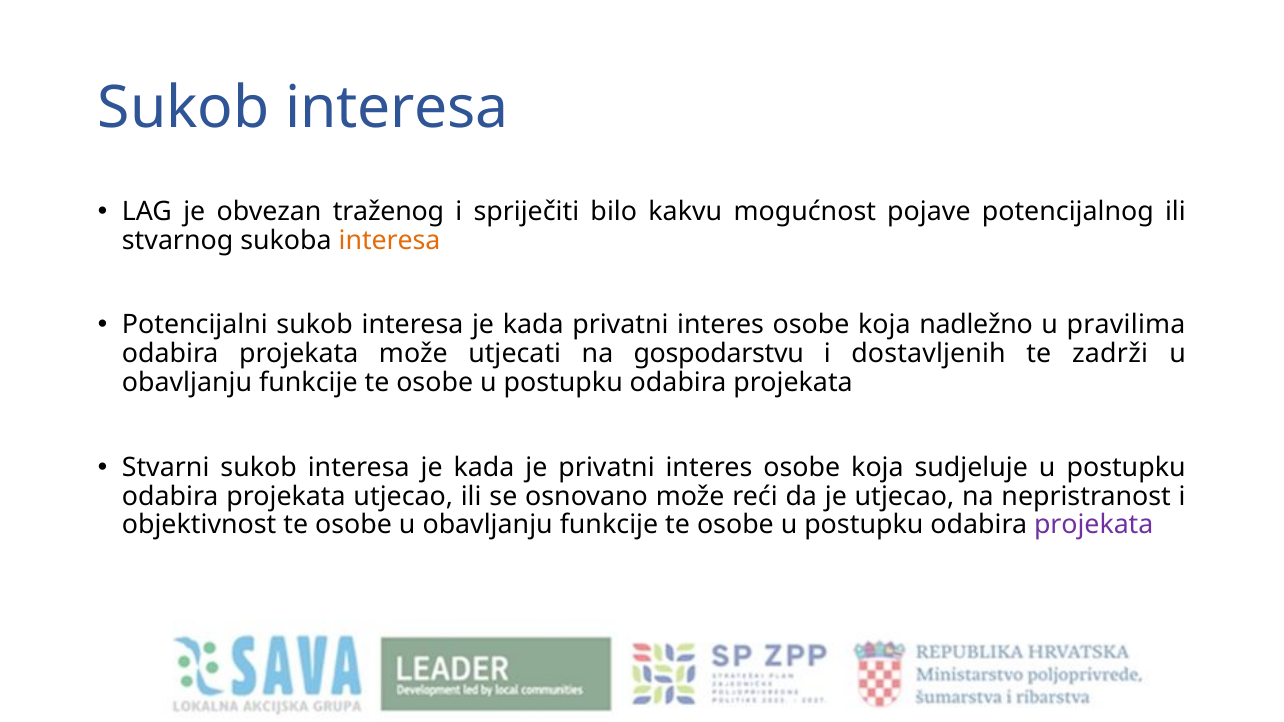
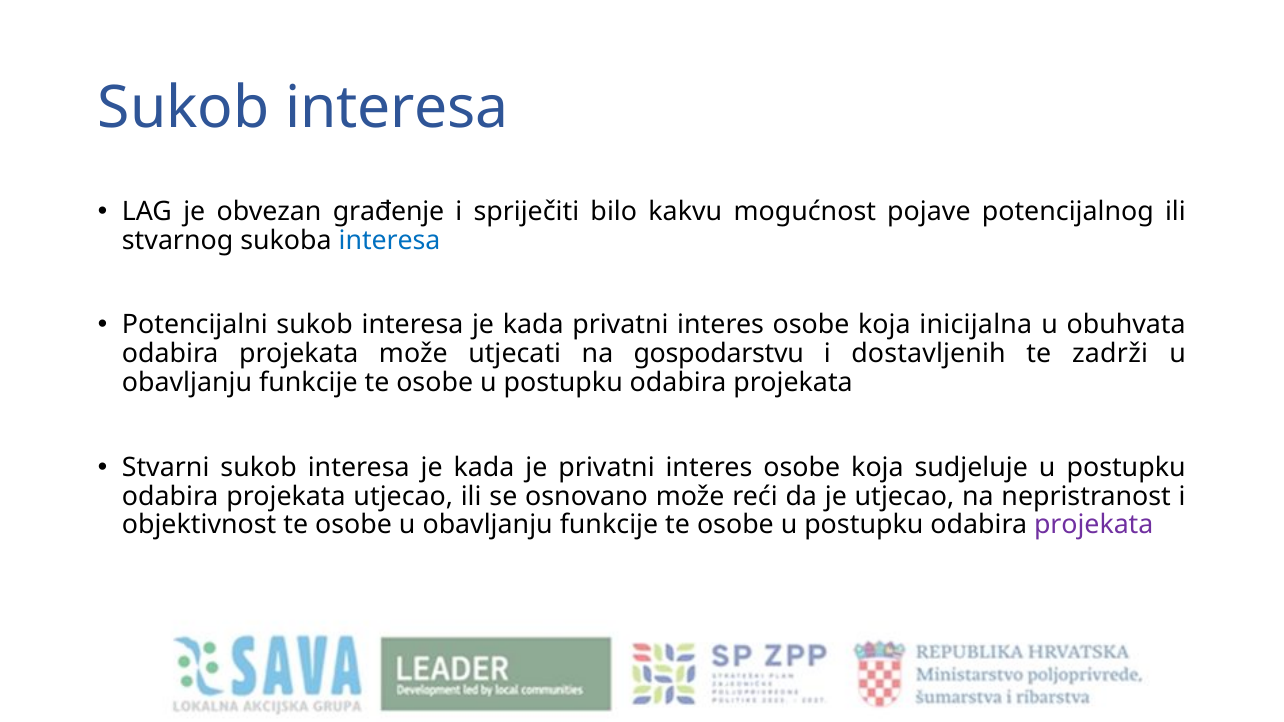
traženog: traženog -> građenje
interesa at (390, 240) colour: orange -> blue
nadležno: nadležno -> inicijalna
pravilima: pravilima -> obuhvata
